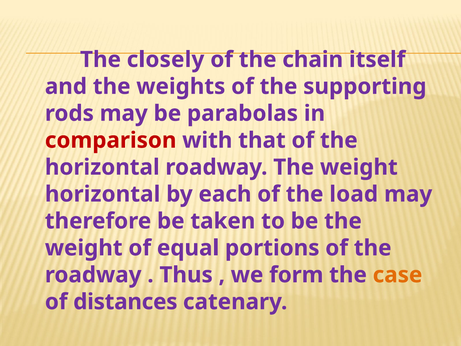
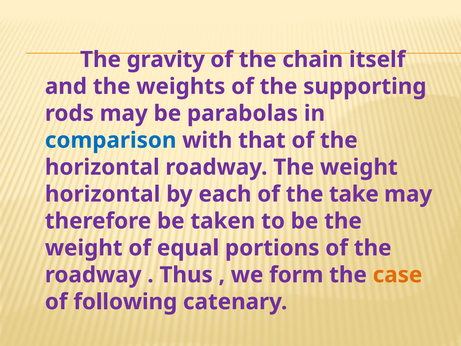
closely: closely -> gravity
comparison colour: red -> blue
load: load -> take
distances: distances -> following
